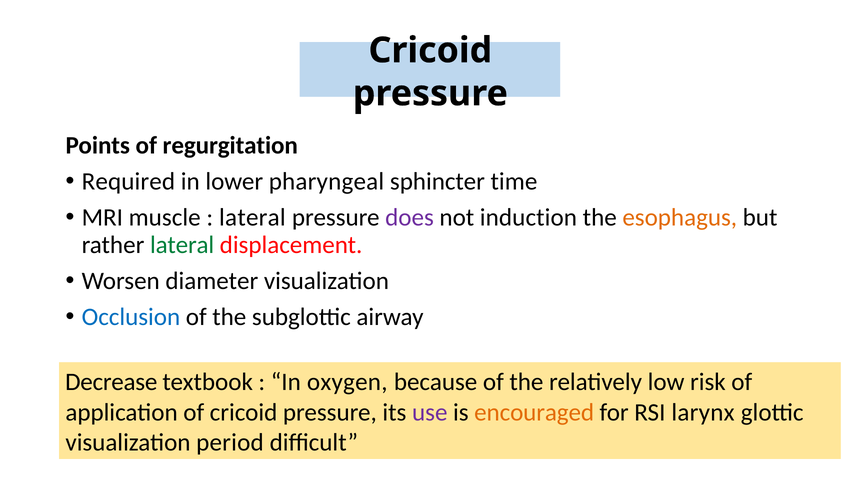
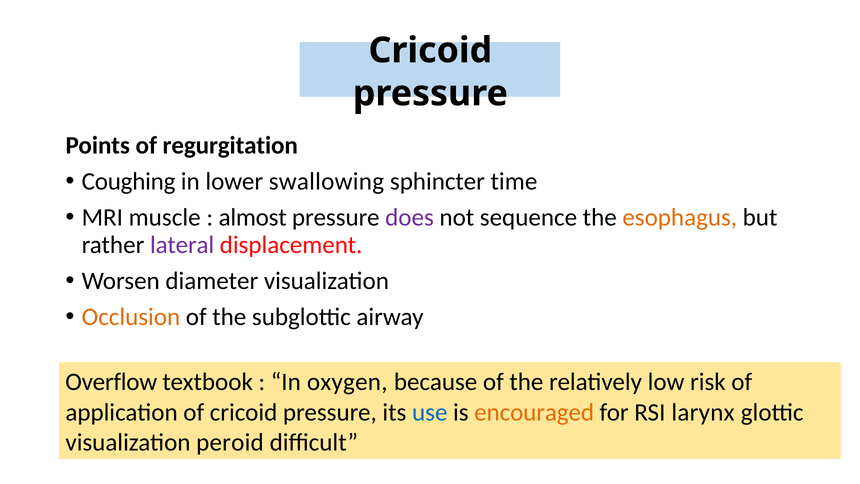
Required: Required -> Coughing
pharyngeal: pharyngeal -> swallowing
lateral at (252, 218): lateral -> almost
induction: induction -> sequence
lateral at (182, 245) colour: green -> purple
Occlusion colour: blue -> orange
Decrease: Decrease -> Overflow
use colour: purple -> blue
period: period -> peroid
